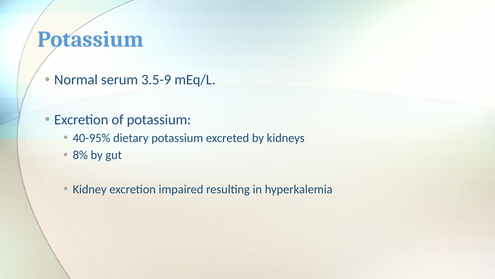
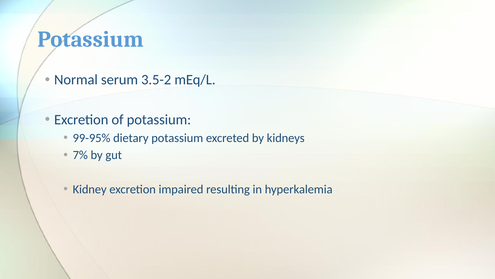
3.5-9: 3.5-9 -> 3.5-2
40-95%: 40-95% -> 99-95%
8%: 8% -> 7%
